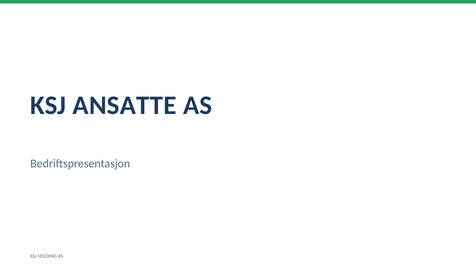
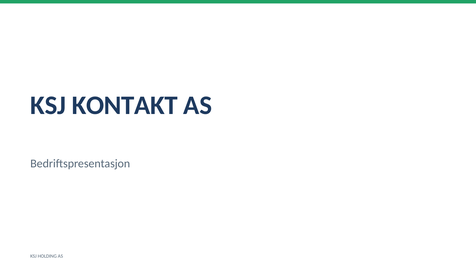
ANSATTE: ANSATTE -> KONTAKT
